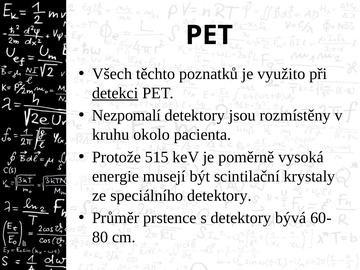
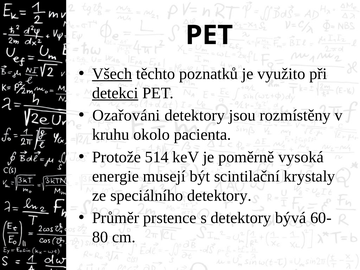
Všech underline: none -> present
Nezpomalí: Nezpomalí -> Ozařováni
515: 515 -> 514
